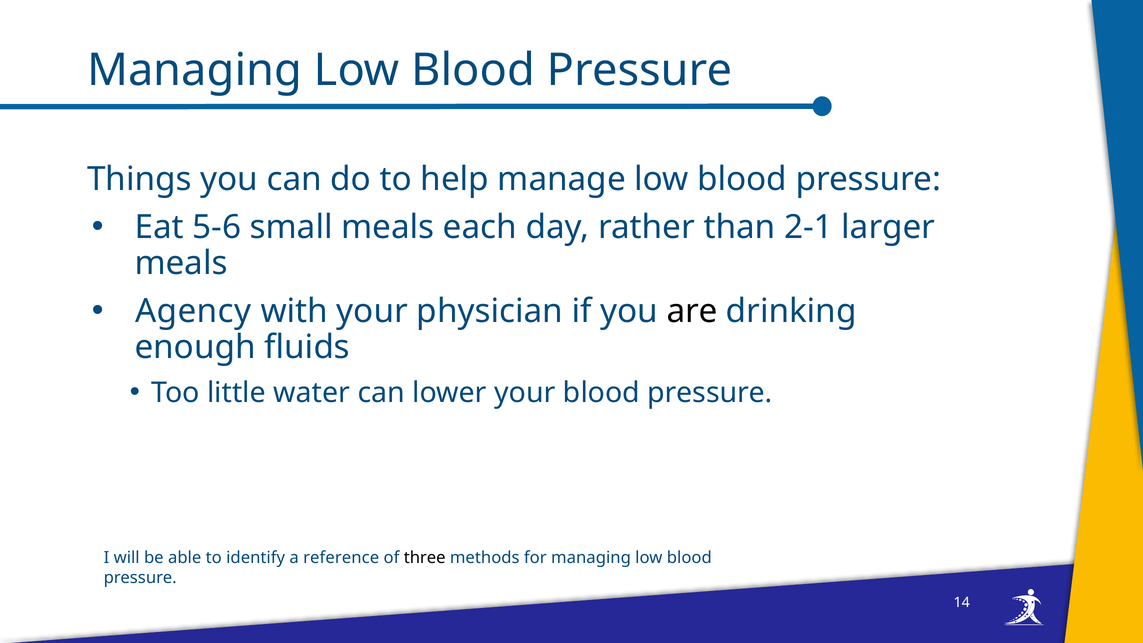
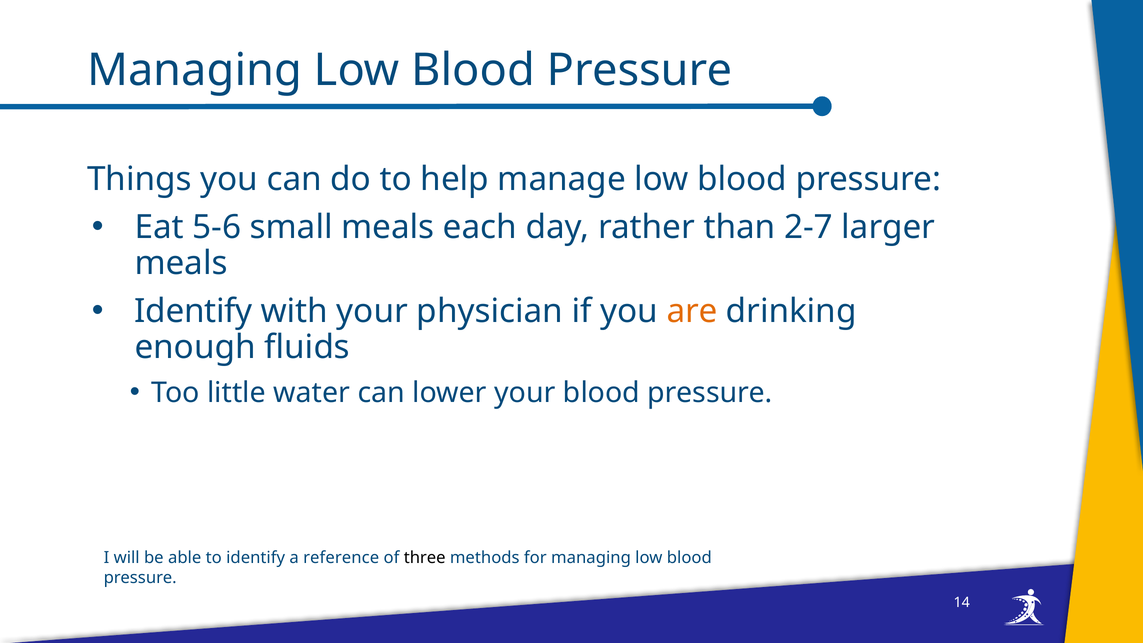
2-1: 2-1 -> 2-7
Agency at (193, 311): Agency -> Identify
are colour: black -> orange
